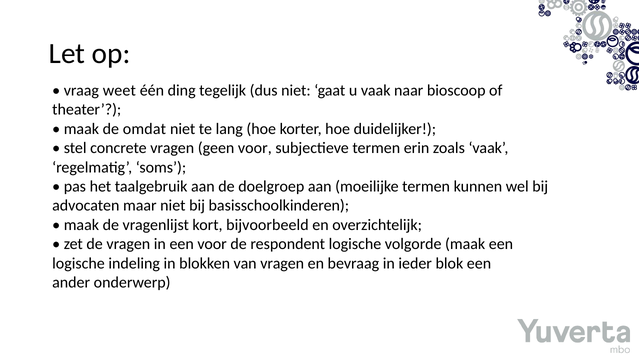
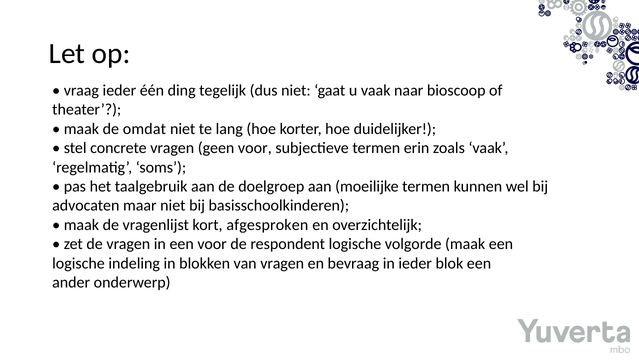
vraag weet: weet -> ieder
bijvoorbeeld: bijvoorbeeld -> afgesproken
